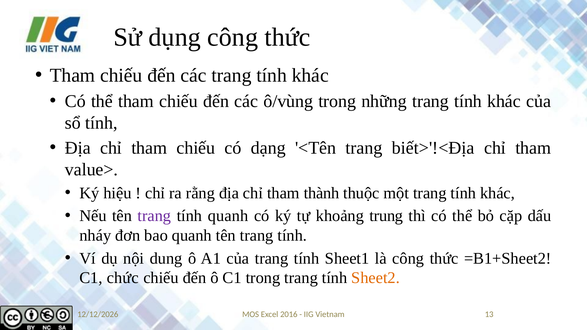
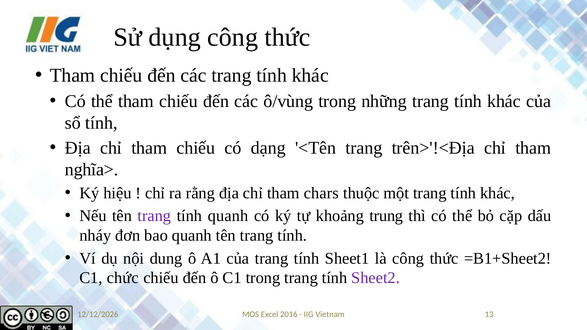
biết>'!<Địa: biết>'!<Địa -> trên>'!<Địa
value>: value> -> nghĩa>
thành: thành -> chars
Sheet2 colour: orange -> purple
